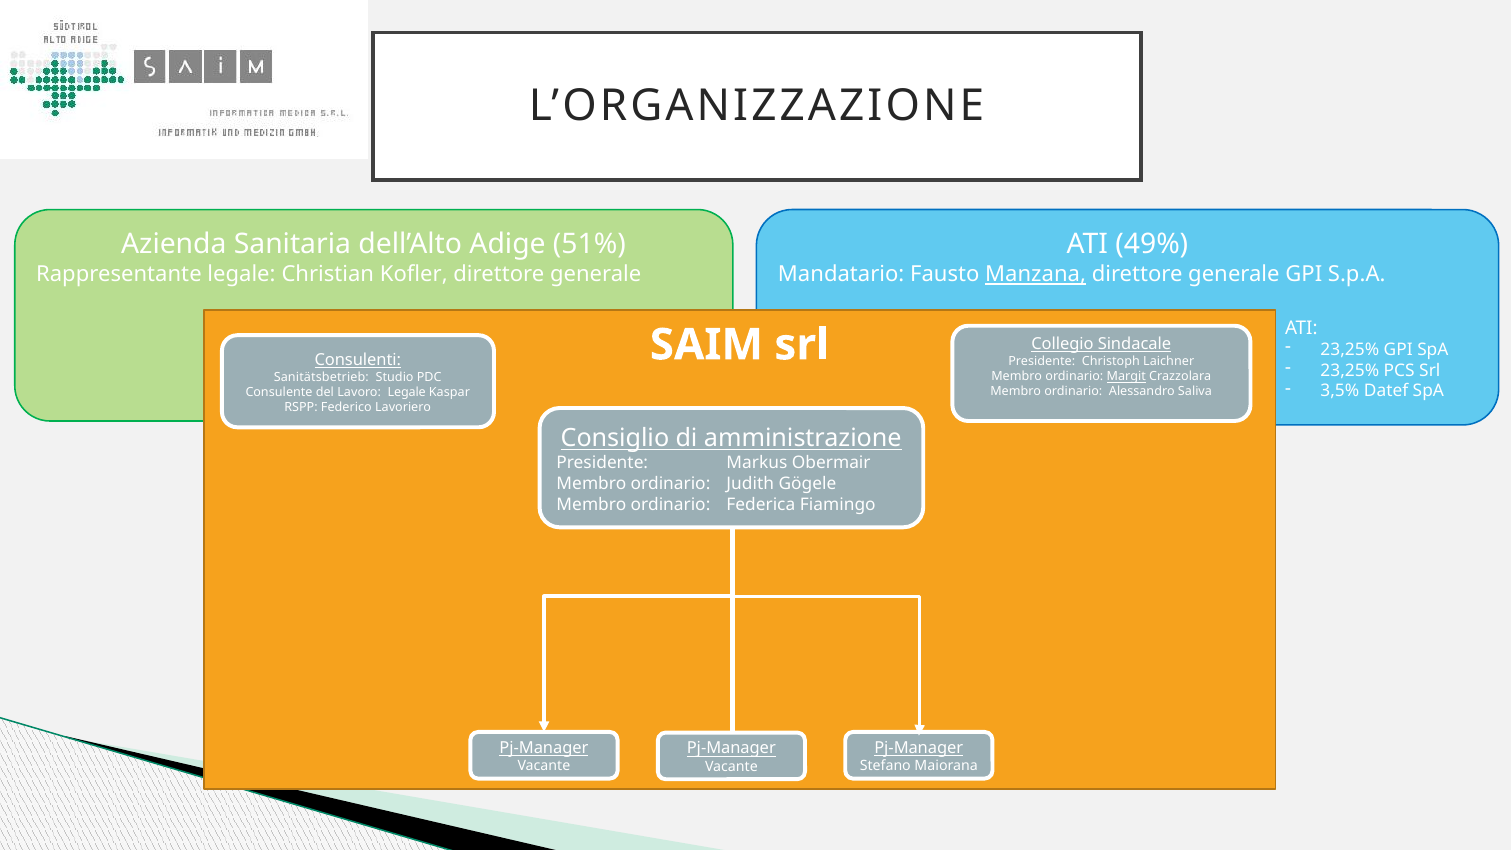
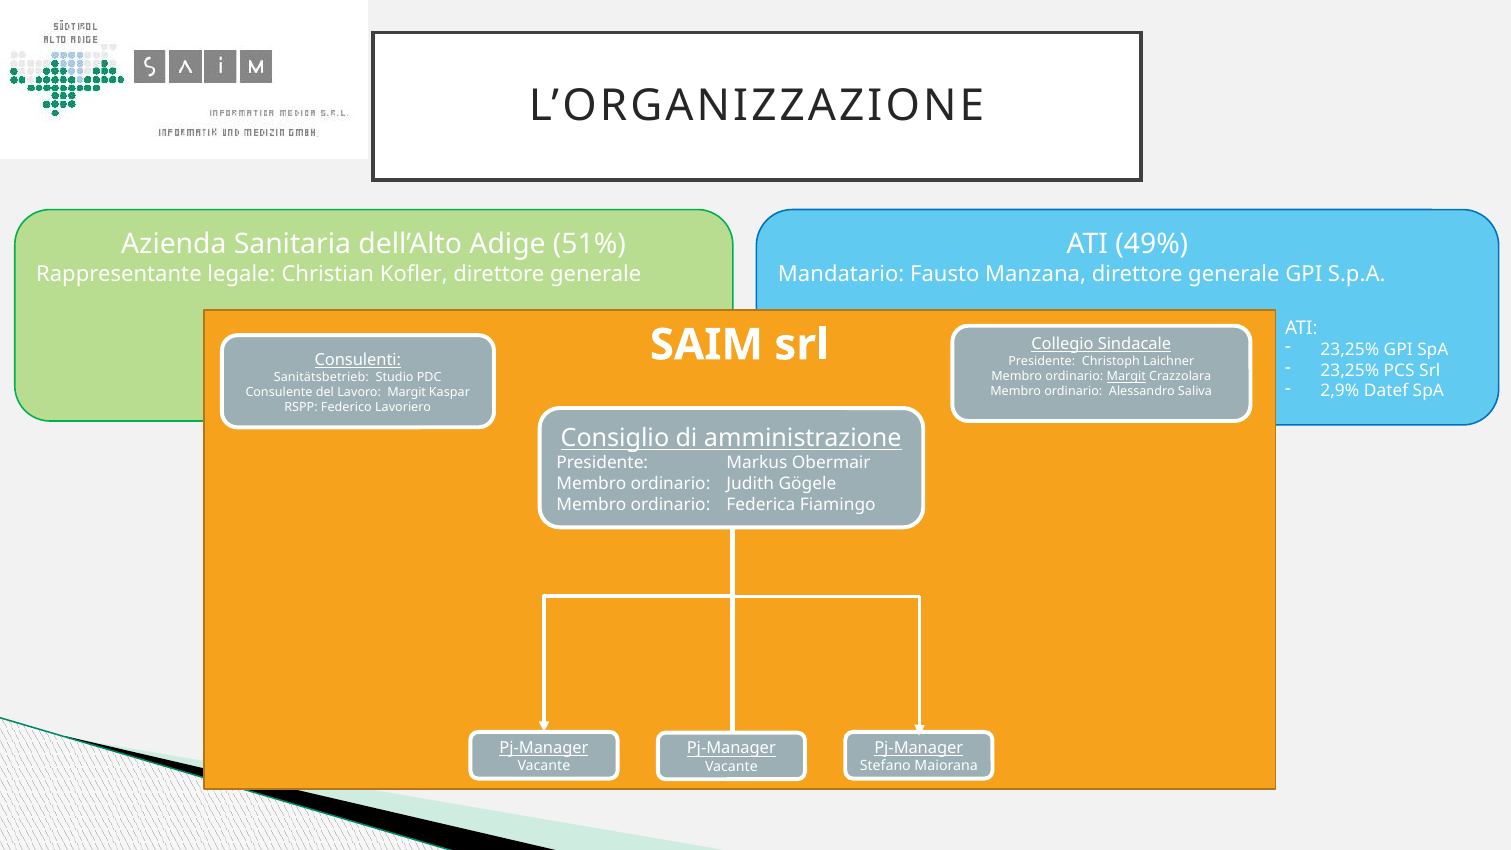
Manzana underline: present -> none
3,5%: 3,5% -> 2,9%
Lavoro Legale: Legale -> Margit
